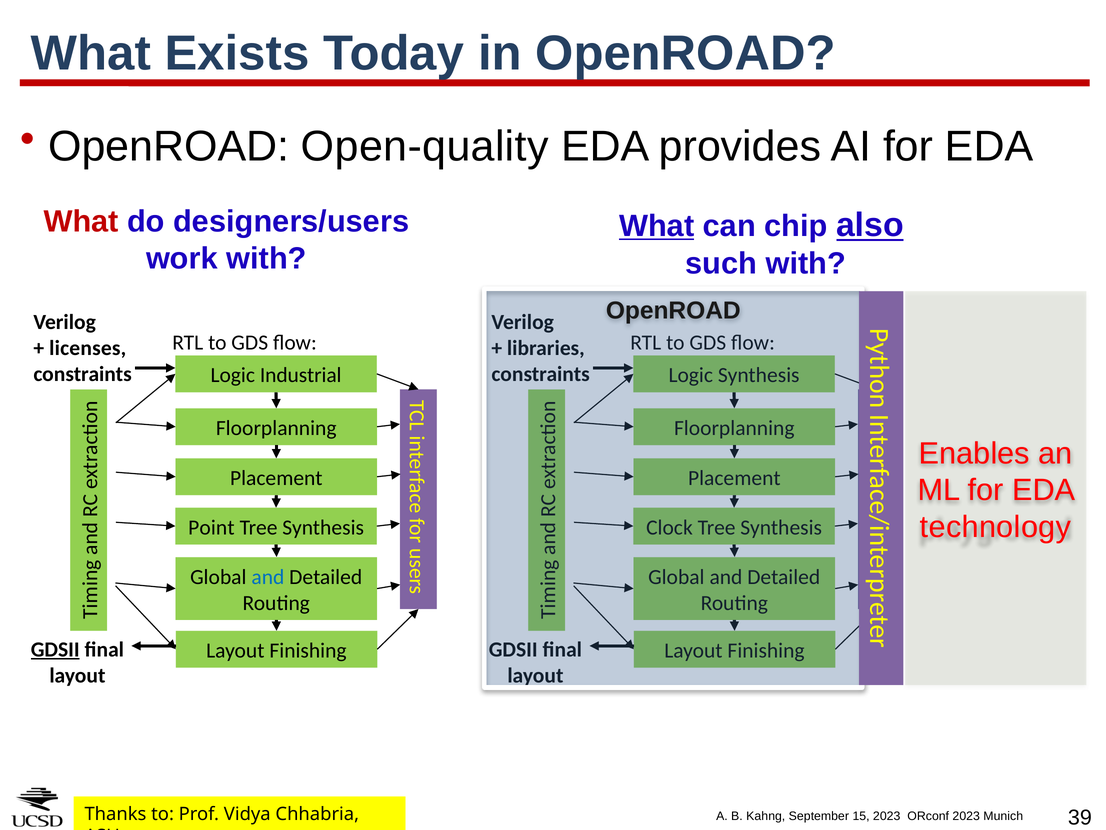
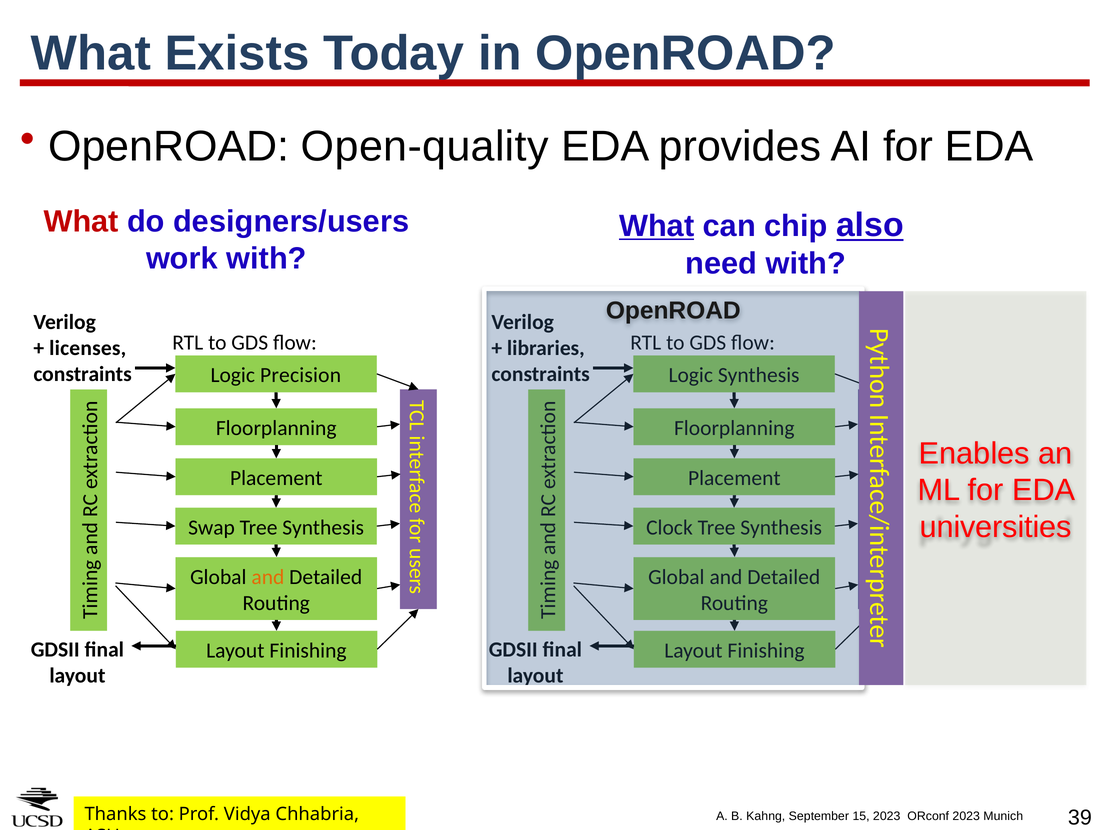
such: such -> need
Industrial: Industrial -> Precision
technology: technology -> universities
Point: Point -> Swap
and at (268, 577) colour: blue -> orange
GDSII at (55, 649) underline: present -> none
